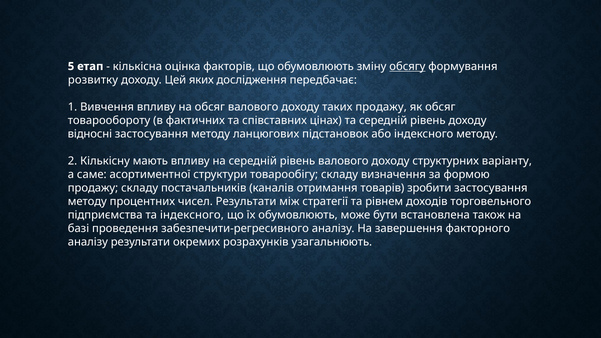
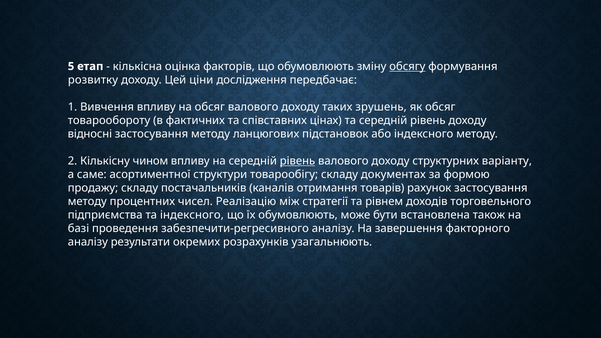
яких: яких -> ціни
таких продажу: продажу -> зрушень
мають: мають -> чином
рівень at (298, 161) underline: none -> present
визначення: визначення -> документах
зробити: зробити -> рахунок
чисел Результати: Результати -> Реалізацію
